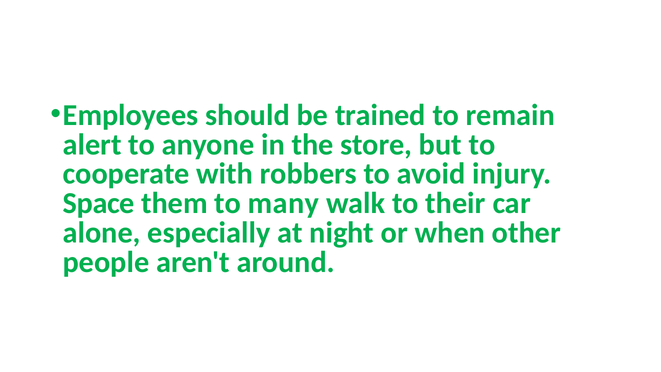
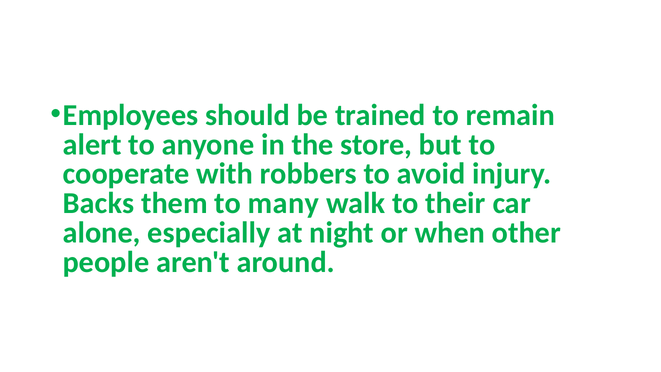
Space: Space -> Backs
